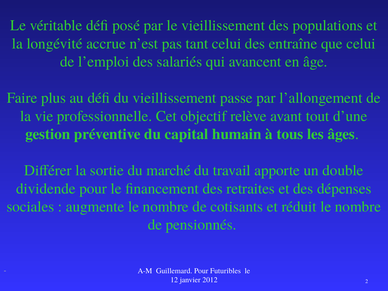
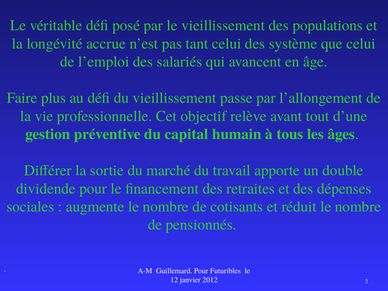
entraîne: entraîne -> système
